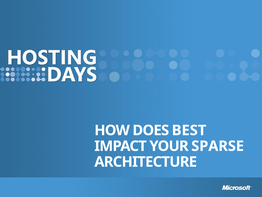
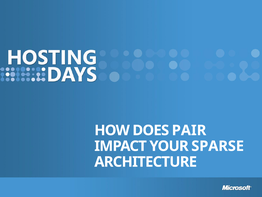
BEST: BEST -> PAIR
